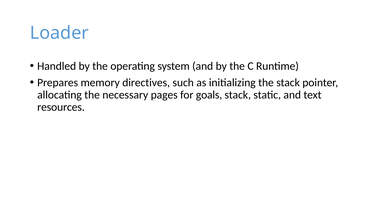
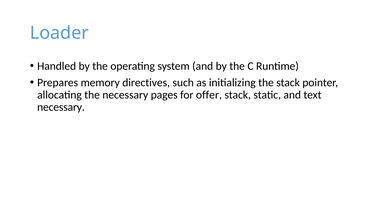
goals: goals -> offer
resources at (61, 107): resources -> necessary
